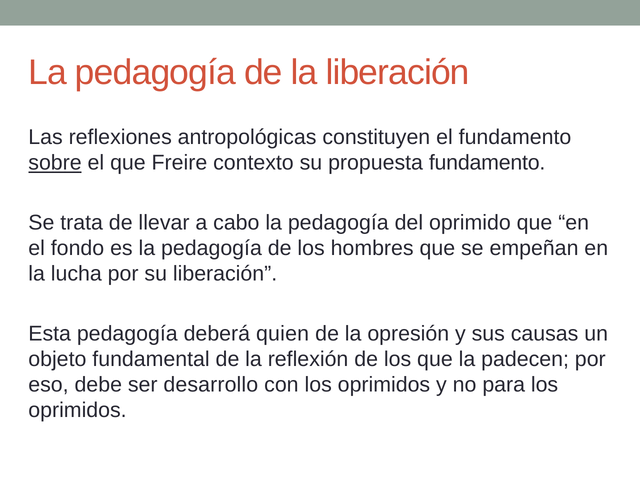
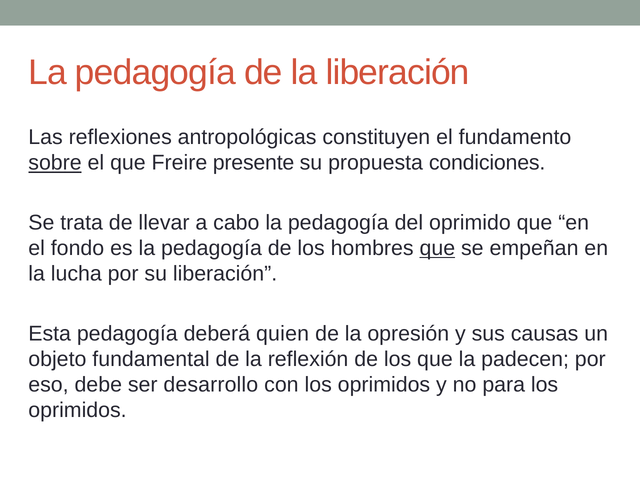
contexto: contexto -> presente
propuesta fundamento: fundamento -> condiciones
que at (437, 248) underline: none -> present
